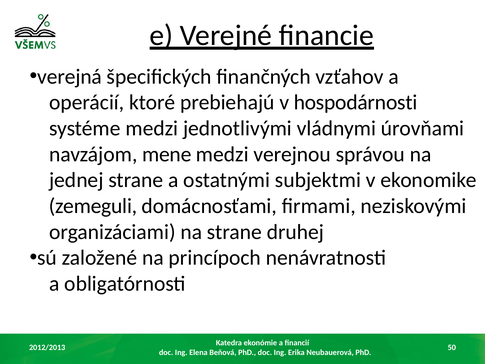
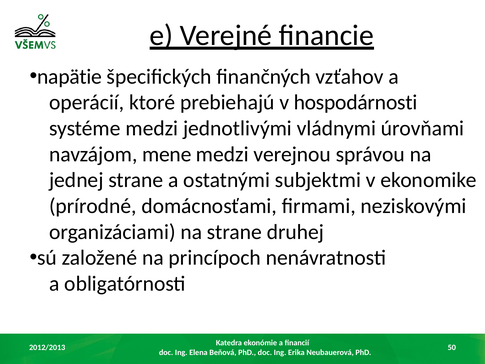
verejná: verejná -> napätie
zemeguli: zemeguli -> prírodné
